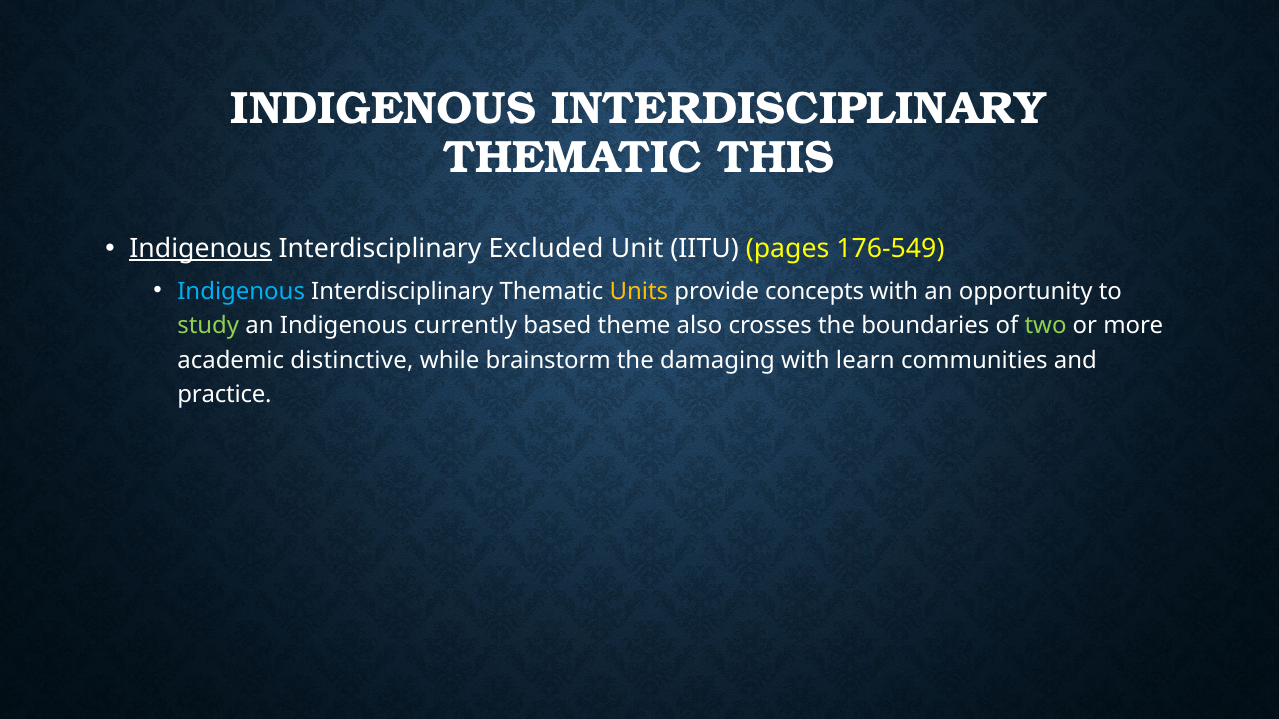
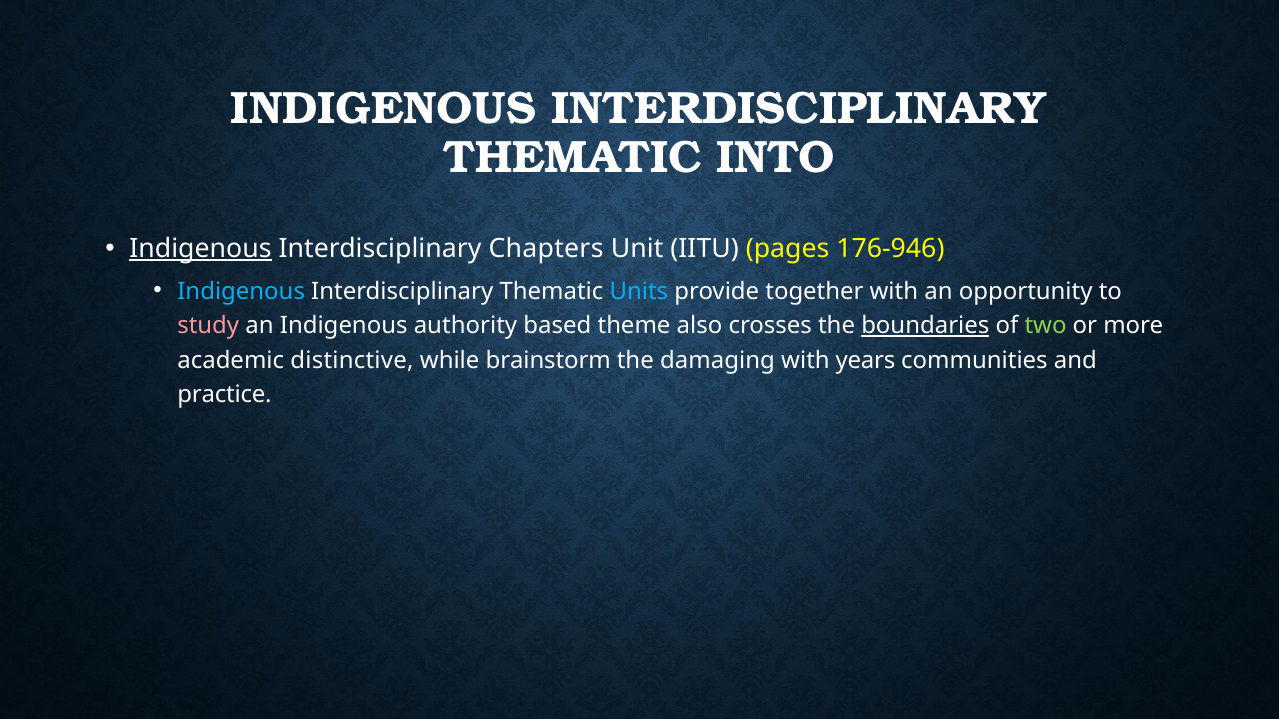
THIS: THIS -> INTO
Excluded: Excluded -> Chapters
176-549: 176-549 -> 176-946
Units colour: yellow -> light blue
concepts: concepts -> together
study colour: light green -> pink
currently: currently -> authority
boundaries underline: none -> present
learn: learn -> years
